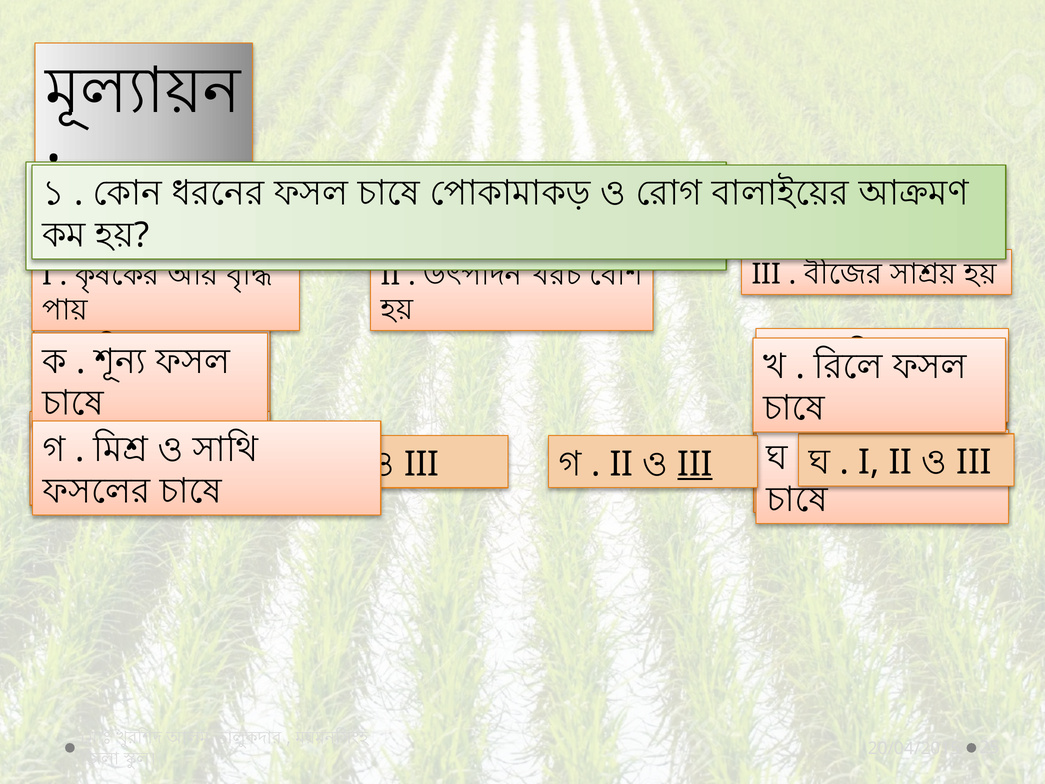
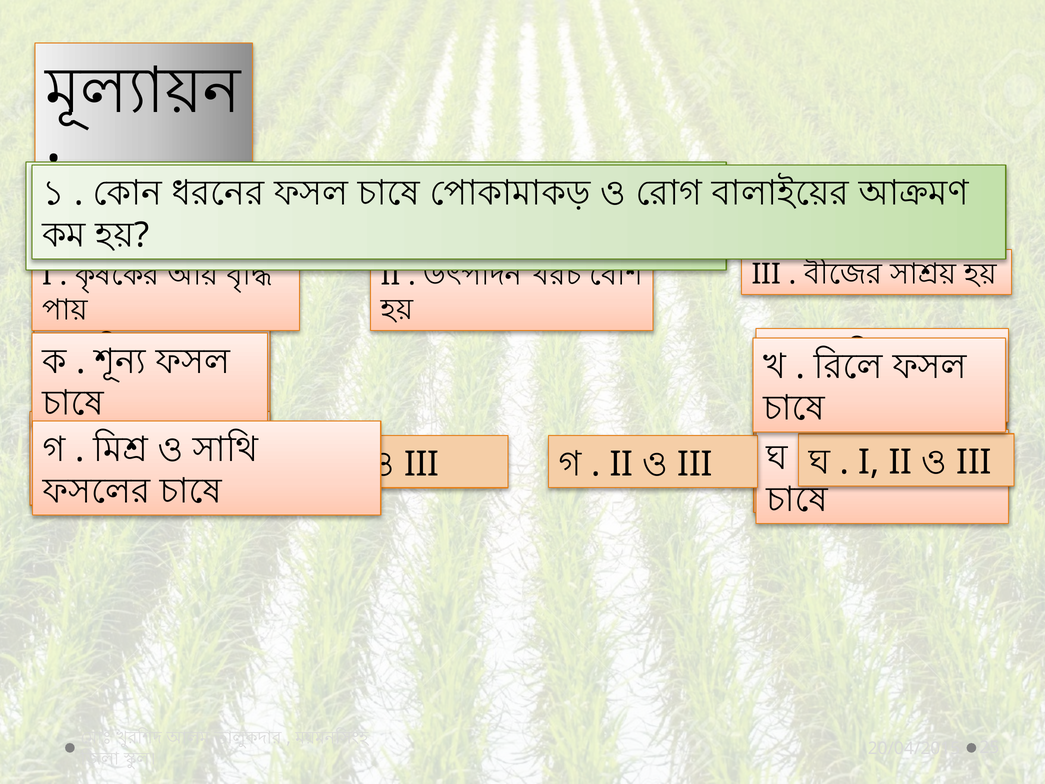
III at (695, 464) underline: present -> none
